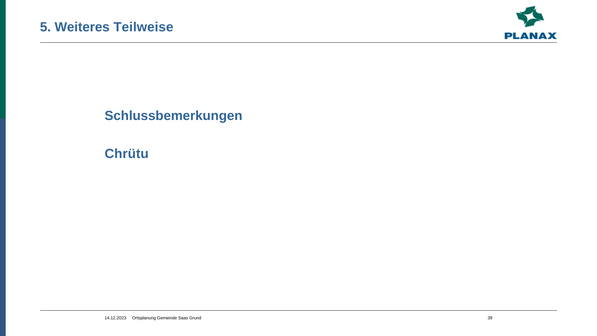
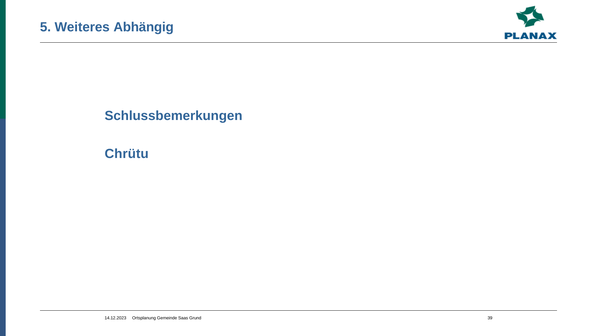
Teilweise: Teilweise -> Abhängig
